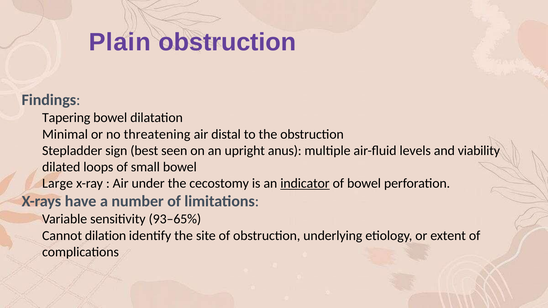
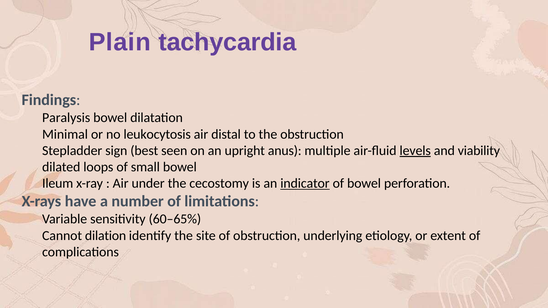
Plain obstruction: obstruction -> tachycardia
Tapering: Tapering -> Paralysis
threatening: threatening -> leukocytosis
levels underline: none -> present
Large: Large -> Ileum
93–65%: 93–65% -> 60–65%
